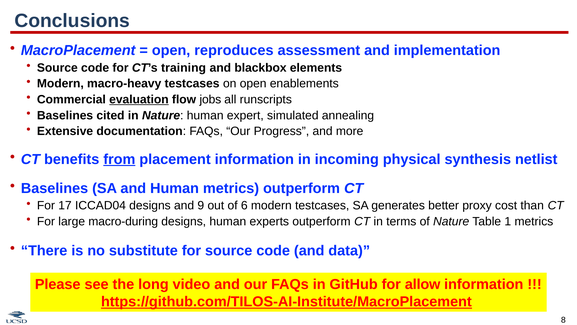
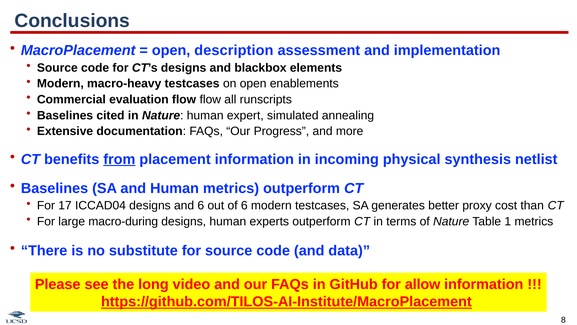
reproduces: reproduces -> description
CT’s training: training -> designs
evaluation underline: present -> none
flow jobs: jobs -> flow
and 9: 9 -> 6
